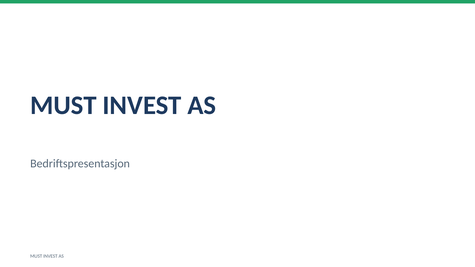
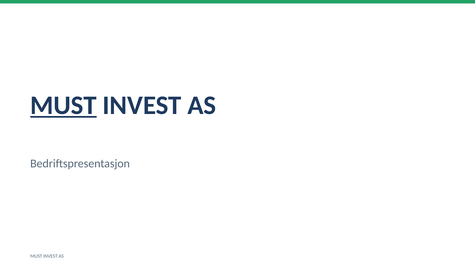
MUST at (63, 105) underline: none -> present
